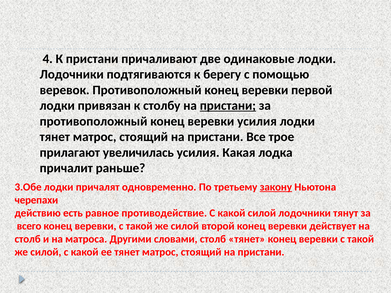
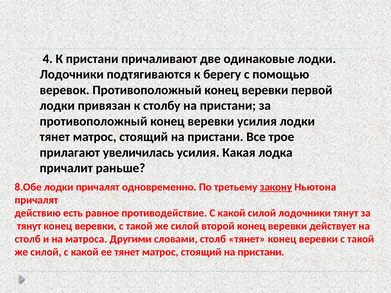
пристани at (228, 106) underline: present -> none
3.Обе: 3.Обе -> 8.Обе
черепахи at (36, 200): черепахи -> причалят
всего at (29, 226): всего -> тянут
